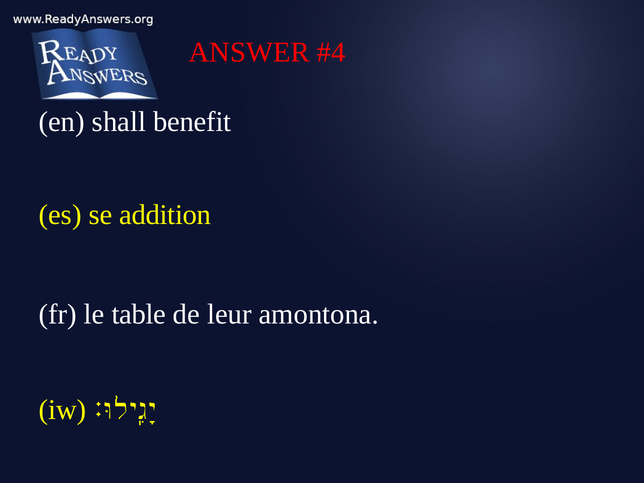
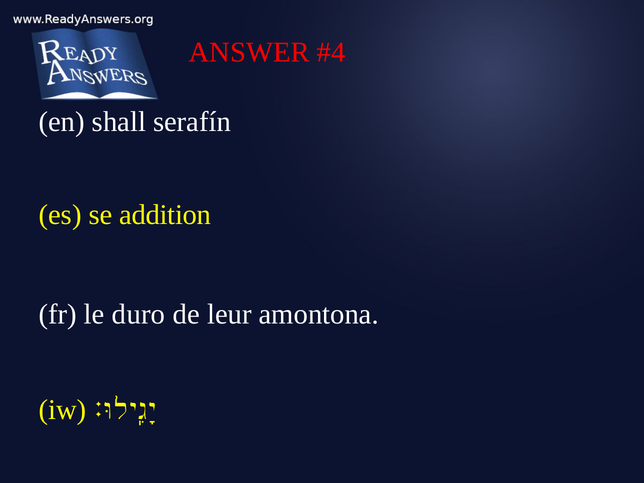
benefit: benefit -> serafín
table: table -> duro
